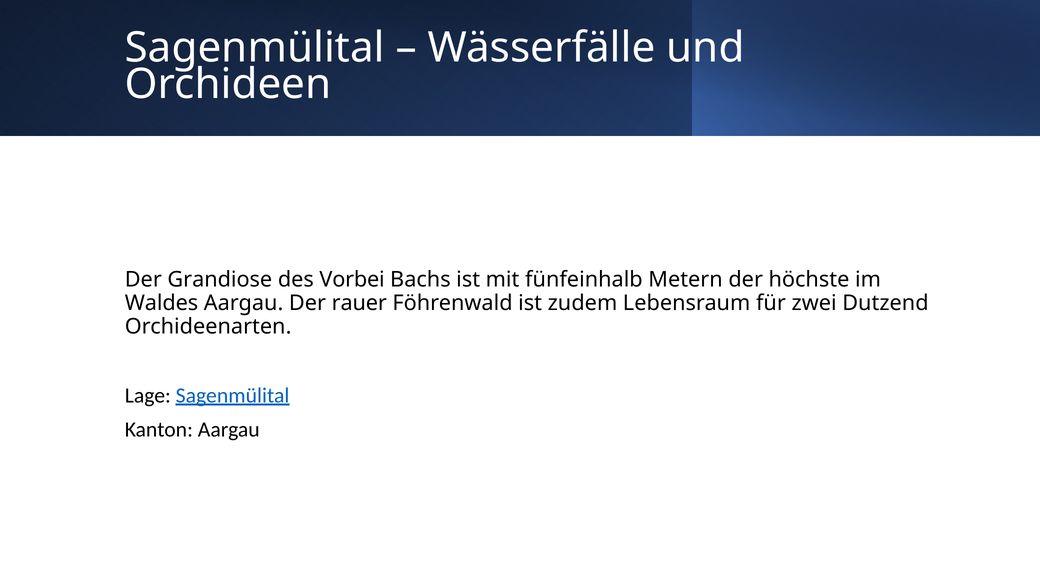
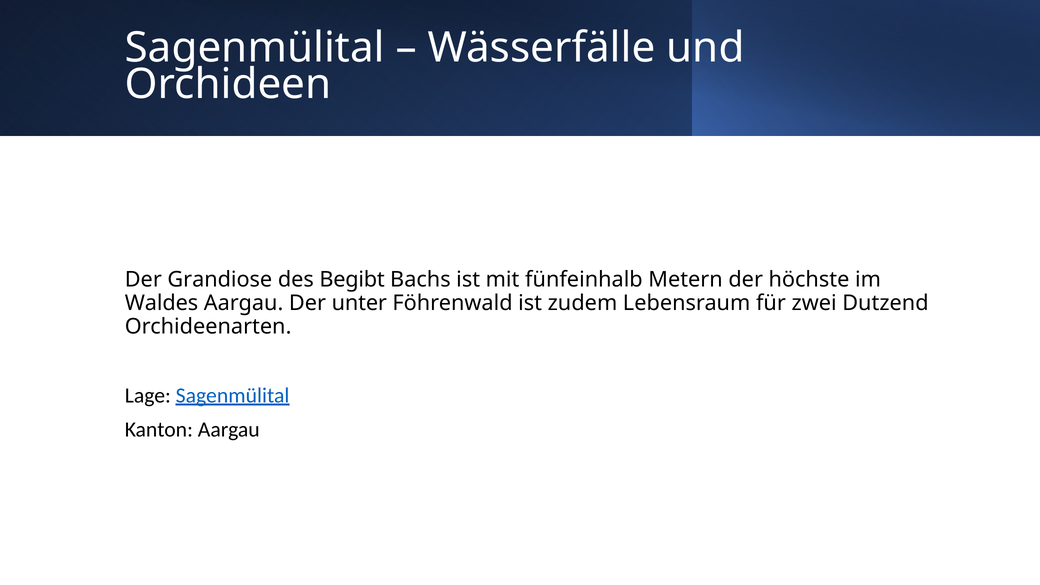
Vorbei: Vorbei -> Begibt
rauer: rauer -> unter
